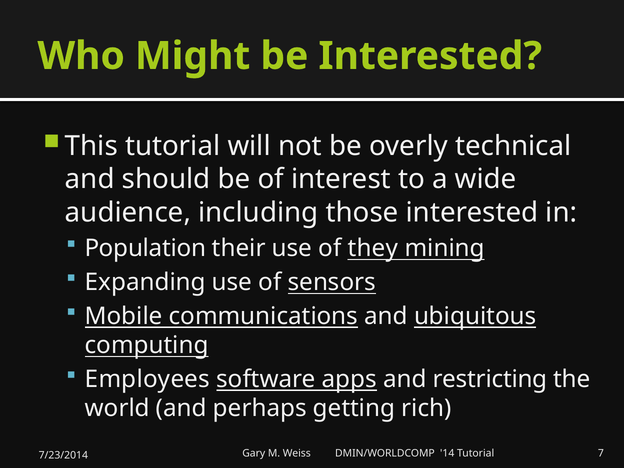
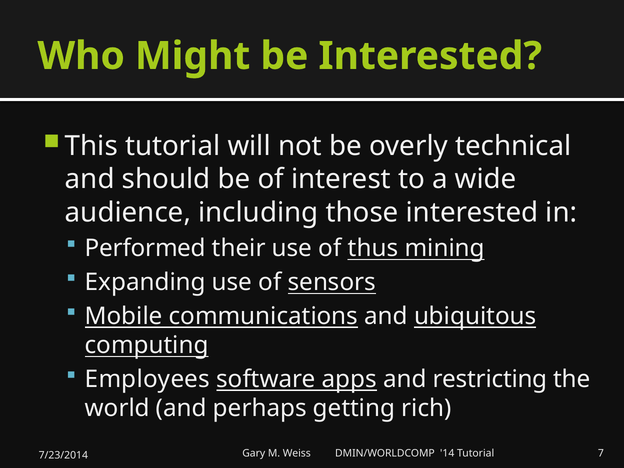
Population: Population -> Performed
they: they -> thus
